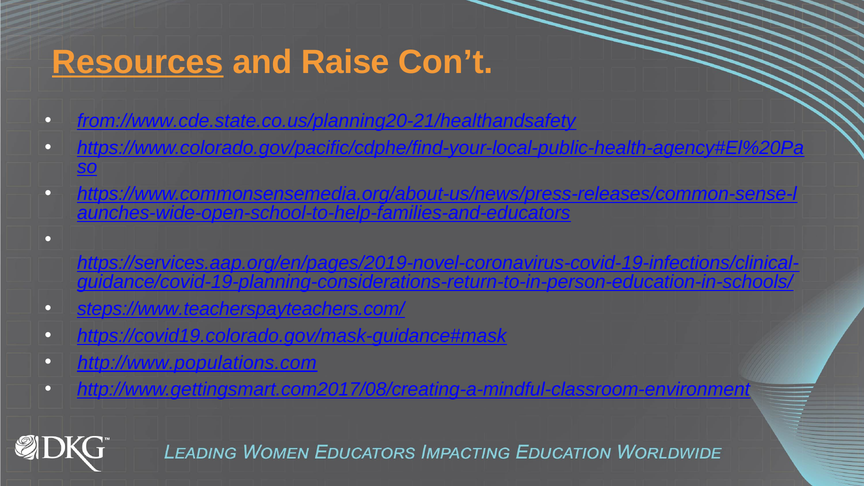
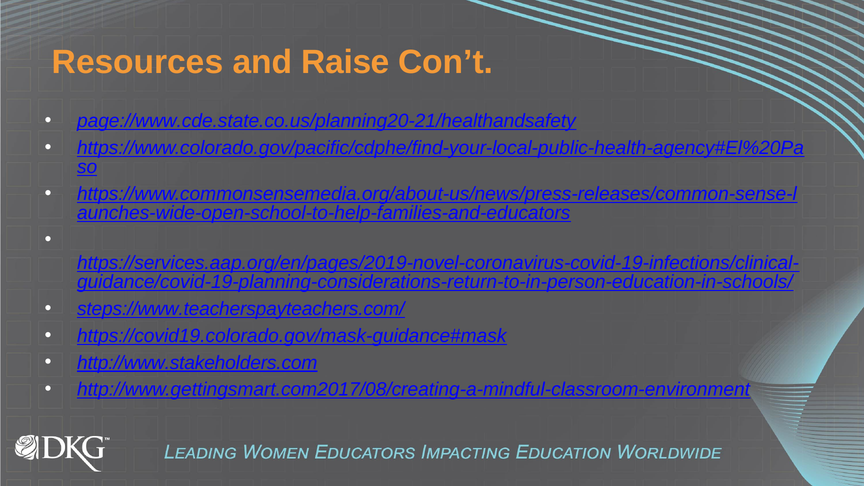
Resources underline: present -> none
from://www.cde.state.co.us/planning20-21/healthandsafety: from://www.cde.state.co.us/planning20-21/healthandsafety -> page://www.cde.state.co.us/planning20-21/healthandsafety
http://www.populations.com: http://www.populations.com -> http://www.stakeholders.com
